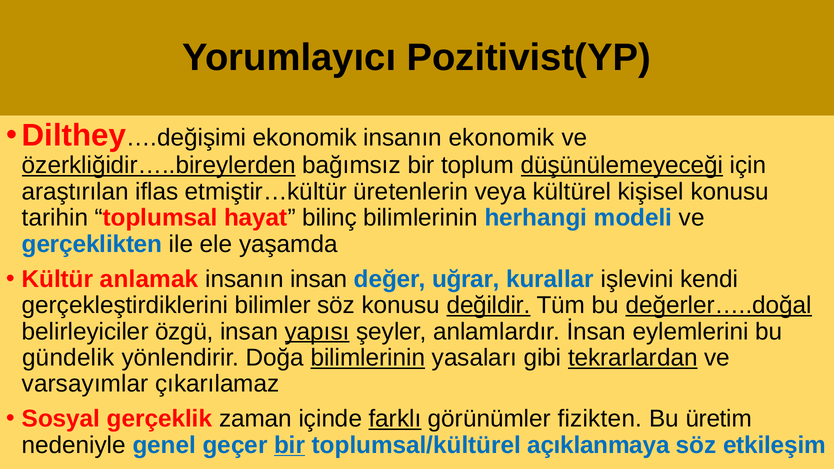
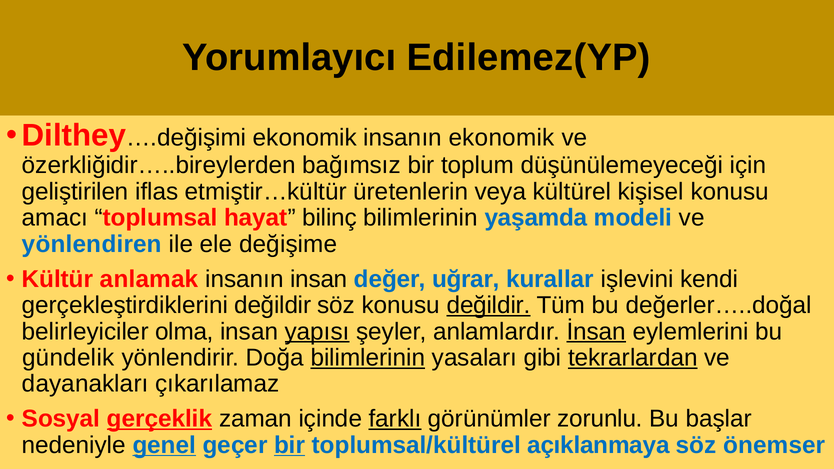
Pozitivist(YP: Pozitivist(YP -> Edilemez(YP
özerkliğidir…..bireylerden underline: present -> none
düşünülemeyeceği underline: present -> none
araştırılan: araştırılan -> geliştirilen
tarihin: tarihin -> amacı
herhangi: herhangi -> yaşamda
gerçeklikten: gerçeklikten -> yönlendiren
yaşamda: yaşamda -> değişime
gerçekleştirdiklerini bilimler: bilimler -> değildir
değerler…..doğal underline: present -> none
özgü: özgü -> olma
İnsan underline: none -> present
varsayımlar: varsayımlar -> dayanakları
gerçeklik underline: none -> present
fizikten: fizikten -> zorunlu
üretim: üretim -> başlar
genel underline: none -> present
etkileşim: etkileşim -> önemser
